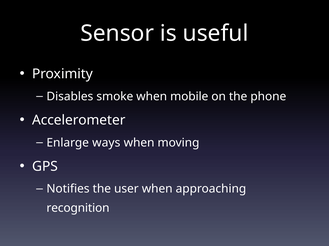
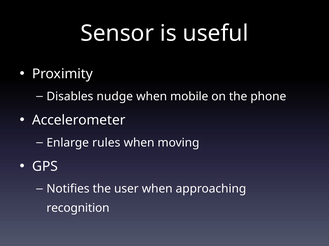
smoke: smoke -> nudge
ways: ways -> rules
